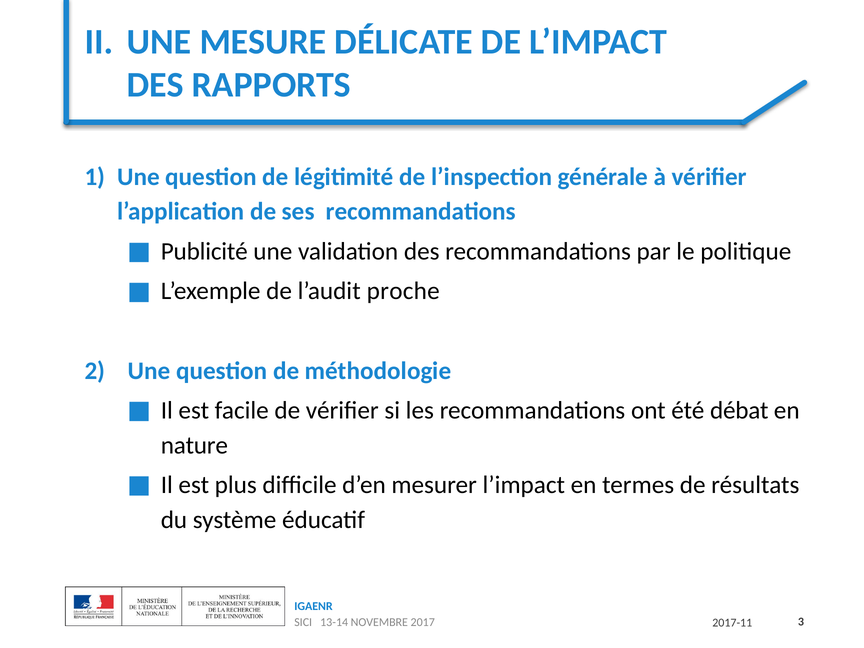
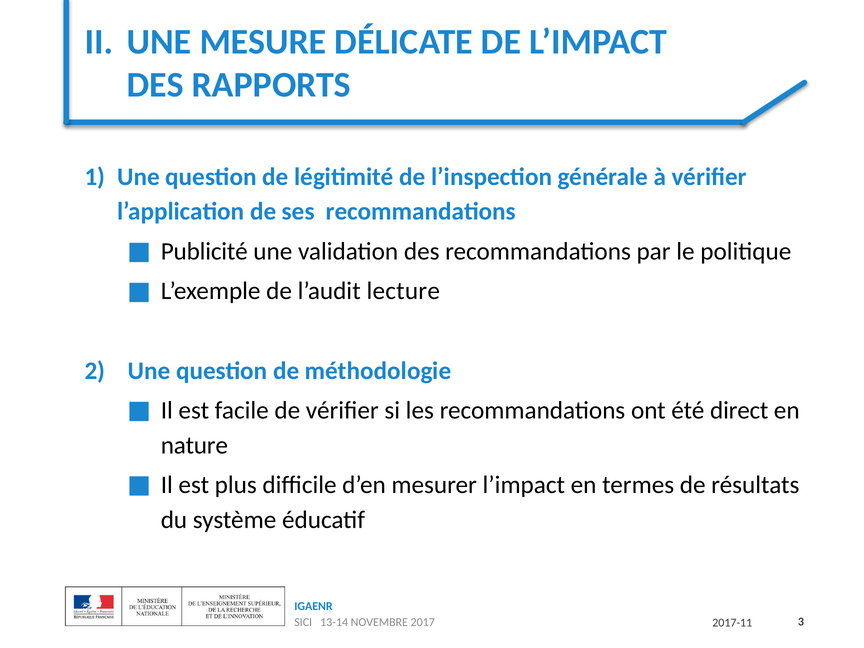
proche: proche -> lecture
débat: débat -> direct
